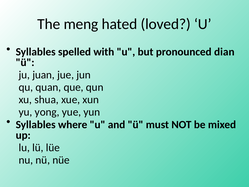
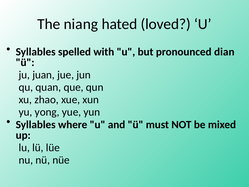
meng: meng -> niang
shua: shua -> zhao
